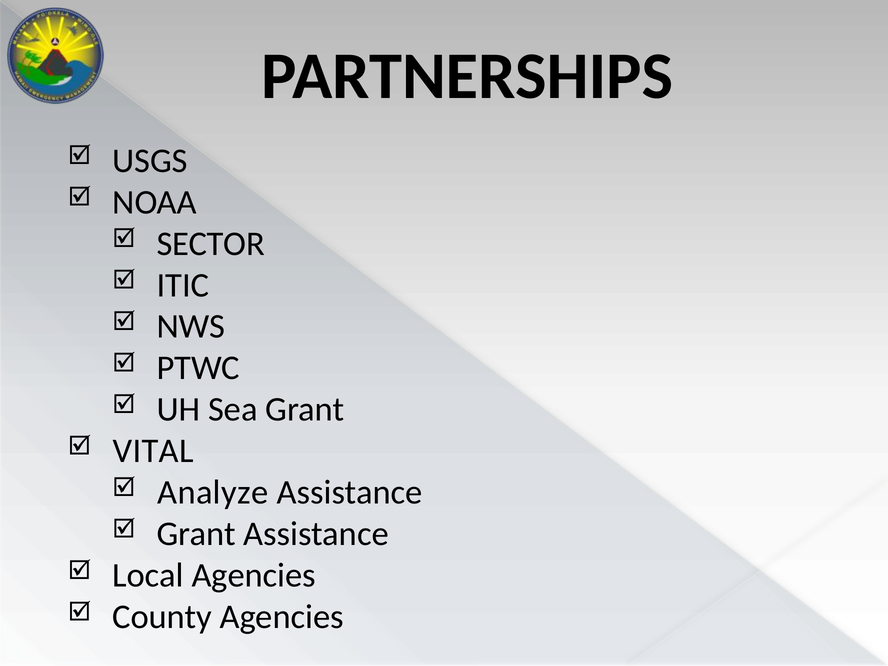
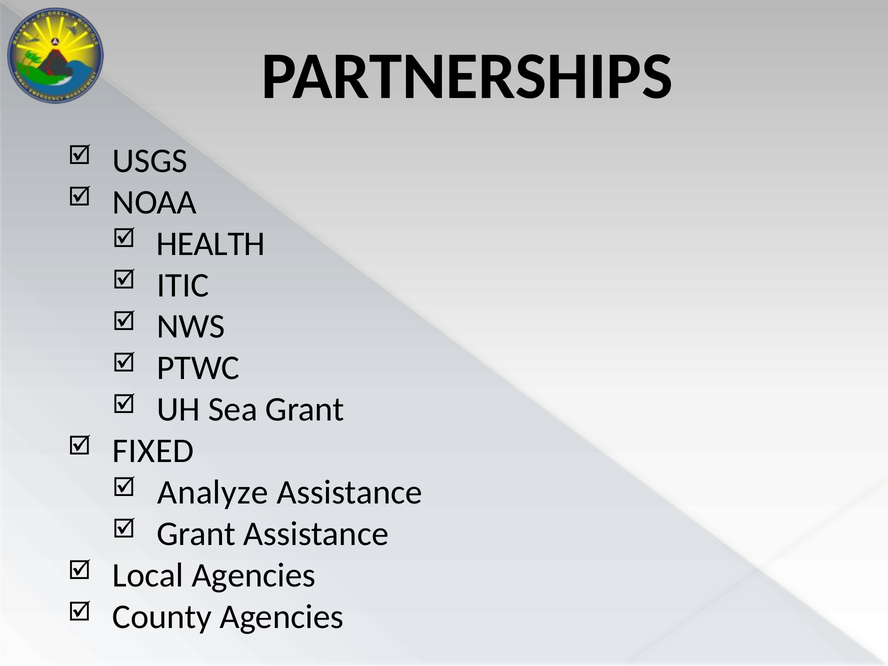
SECTOR: SECTOR -> HEALTH
VITAL: VITAL -> FIXED
